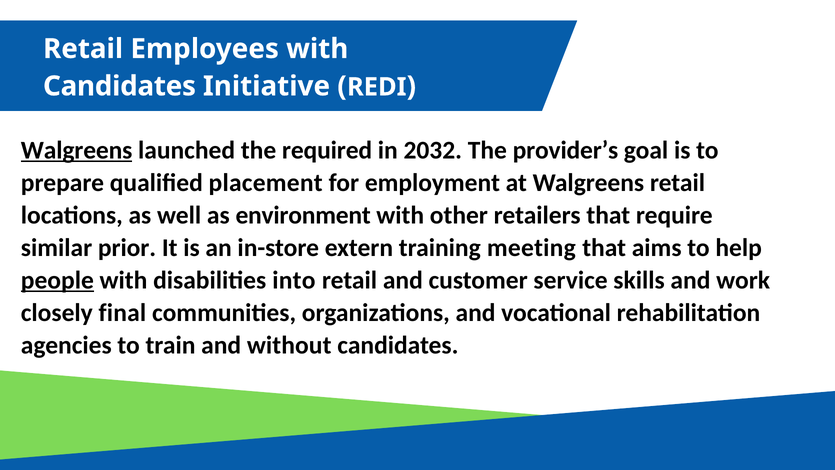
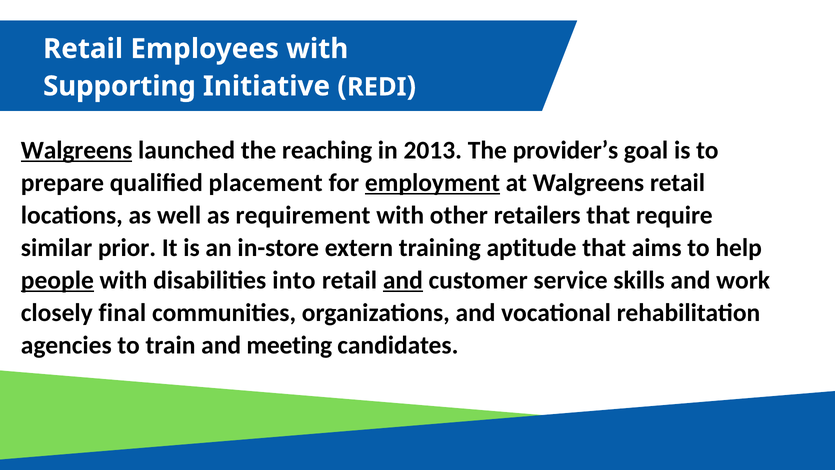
Candidates at (119, 86): Candidates -> Supporting
required: required -> reaching
2032: 2032 -> 2013
employment underline: none -> present
environment: environment -> requirement
meeting: meeting -> aptitude
and at (403, 280) underline: none -> present
without: without -> meeting
